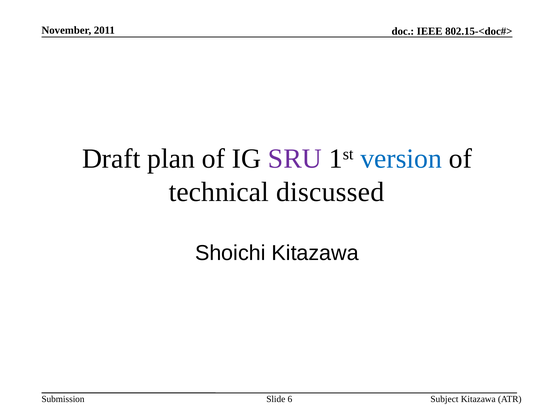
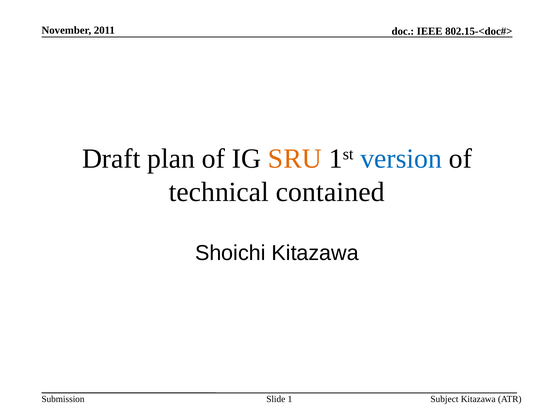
SRU colour: purple -> orange
discussed: discussed -> contained
6: 6 -> 1
